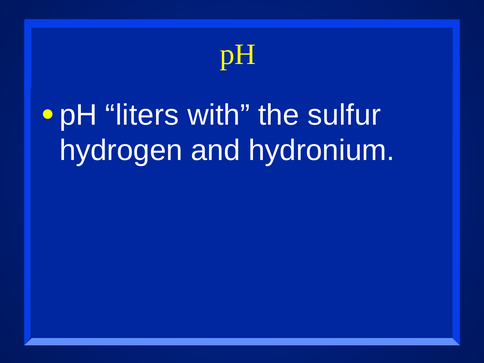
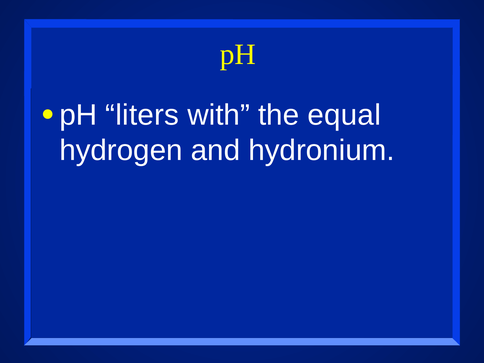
sulfur: sulfur -> equal
